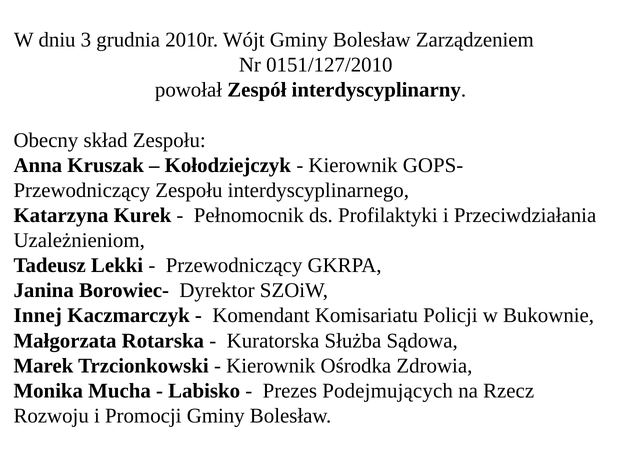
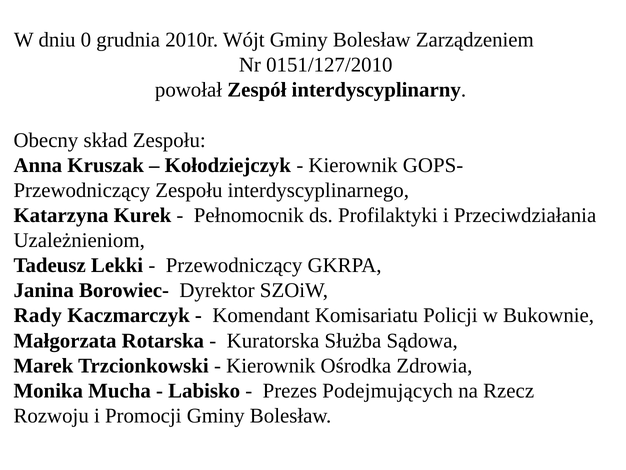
3: 3 -> 0
Innej: Innej -> Rady
